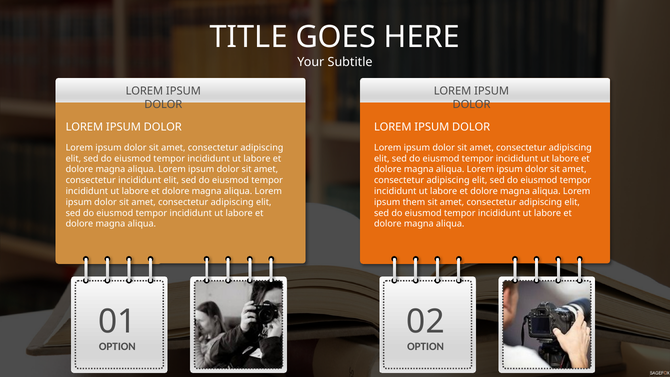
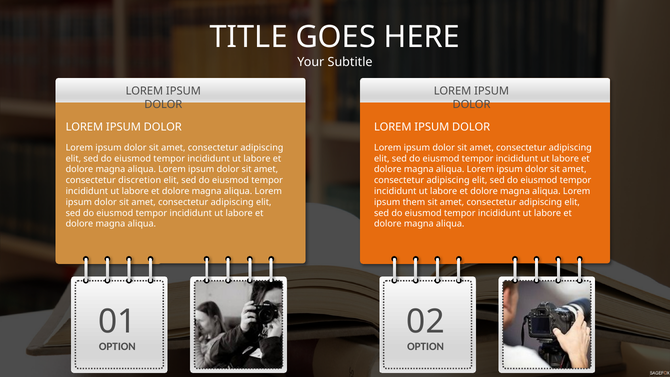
consectetur incididunt: incididunt -> discretion
